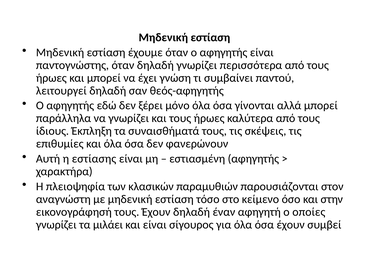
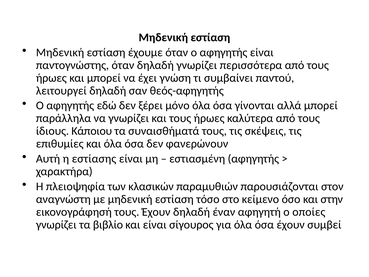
Έκπληξη: Έκπληξη -> Κάποιου
μιλάει: μιλάει -> βιβλίο
